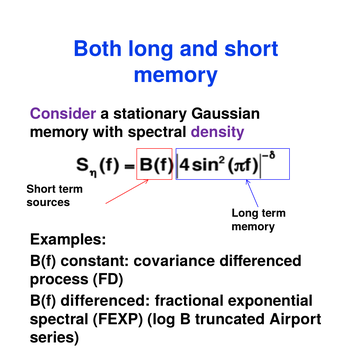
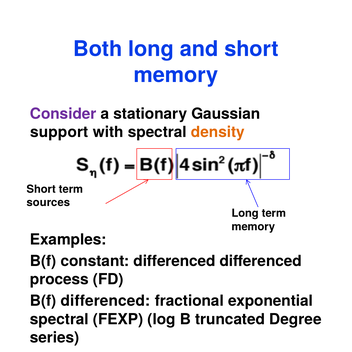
memory at (59, 132): memory -> support
density colour: purple -> orange
constant covariance: covariance -> differenced
Airport: Airport -> Degree
